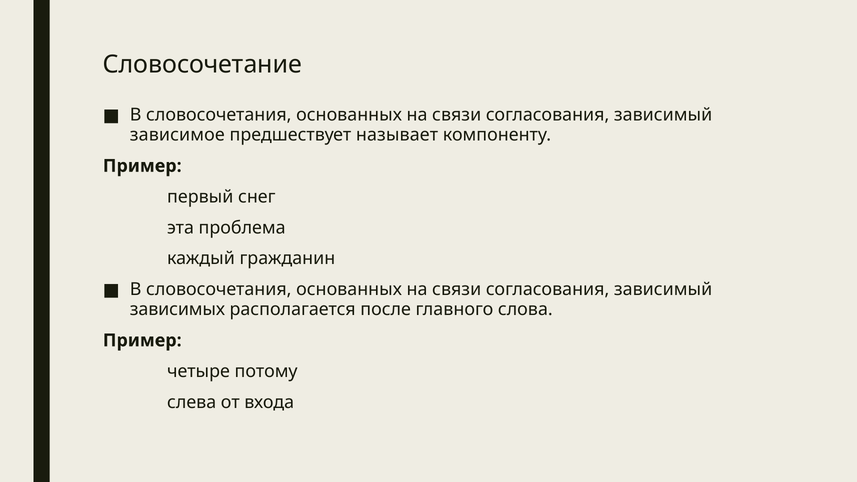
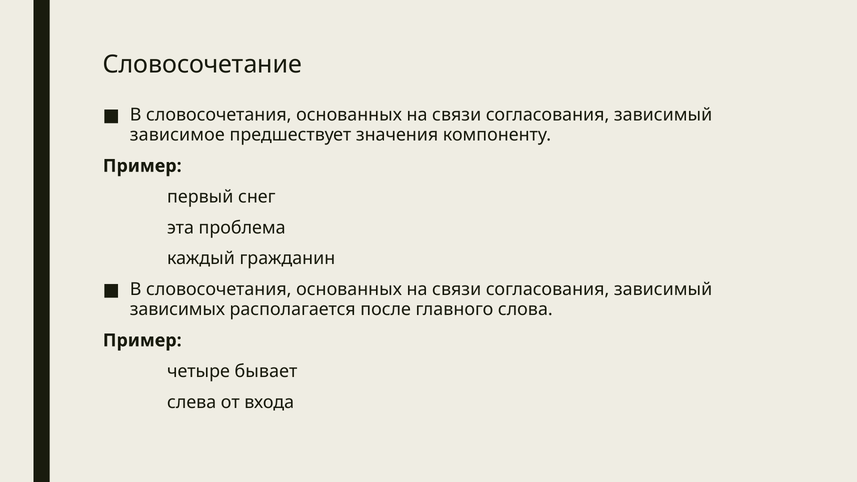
называет: называет -> значения
потому: потому -> бывает
